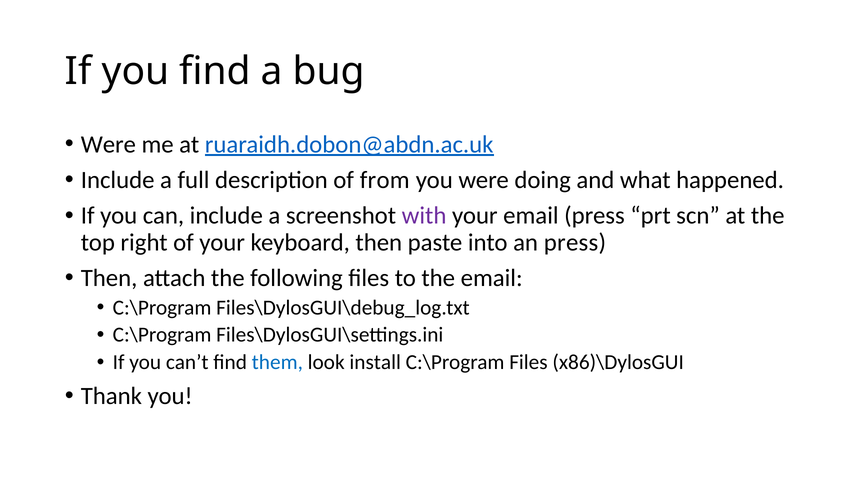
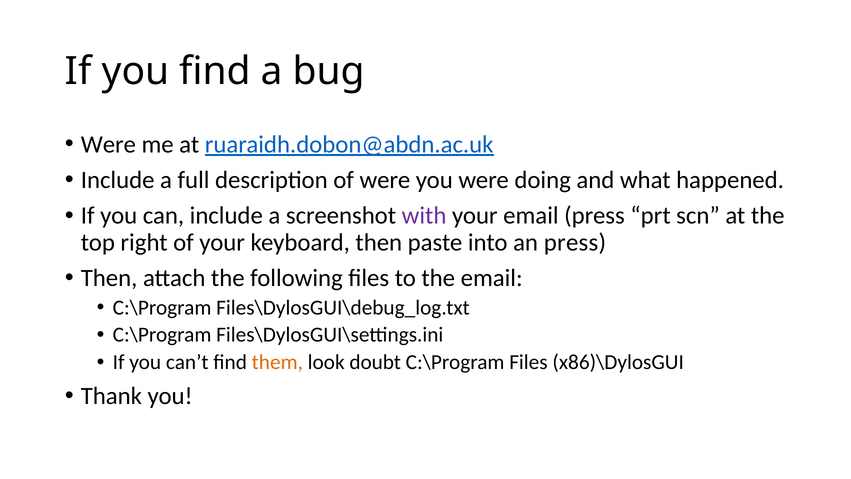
of from: from -> were
them colour: blue -> orange
install: install -> doubt
